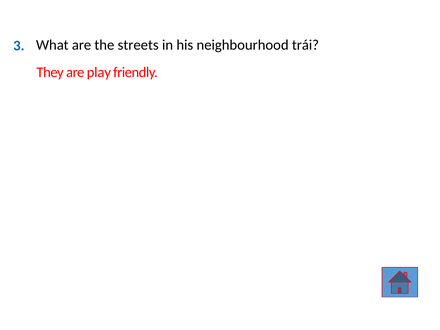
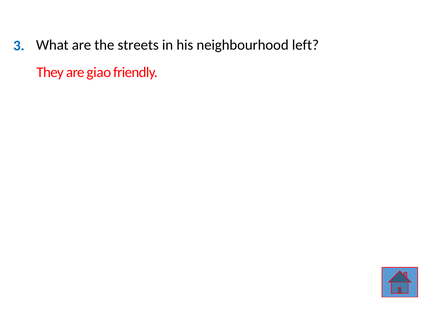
trái: trái -> left
play: play -> giao
